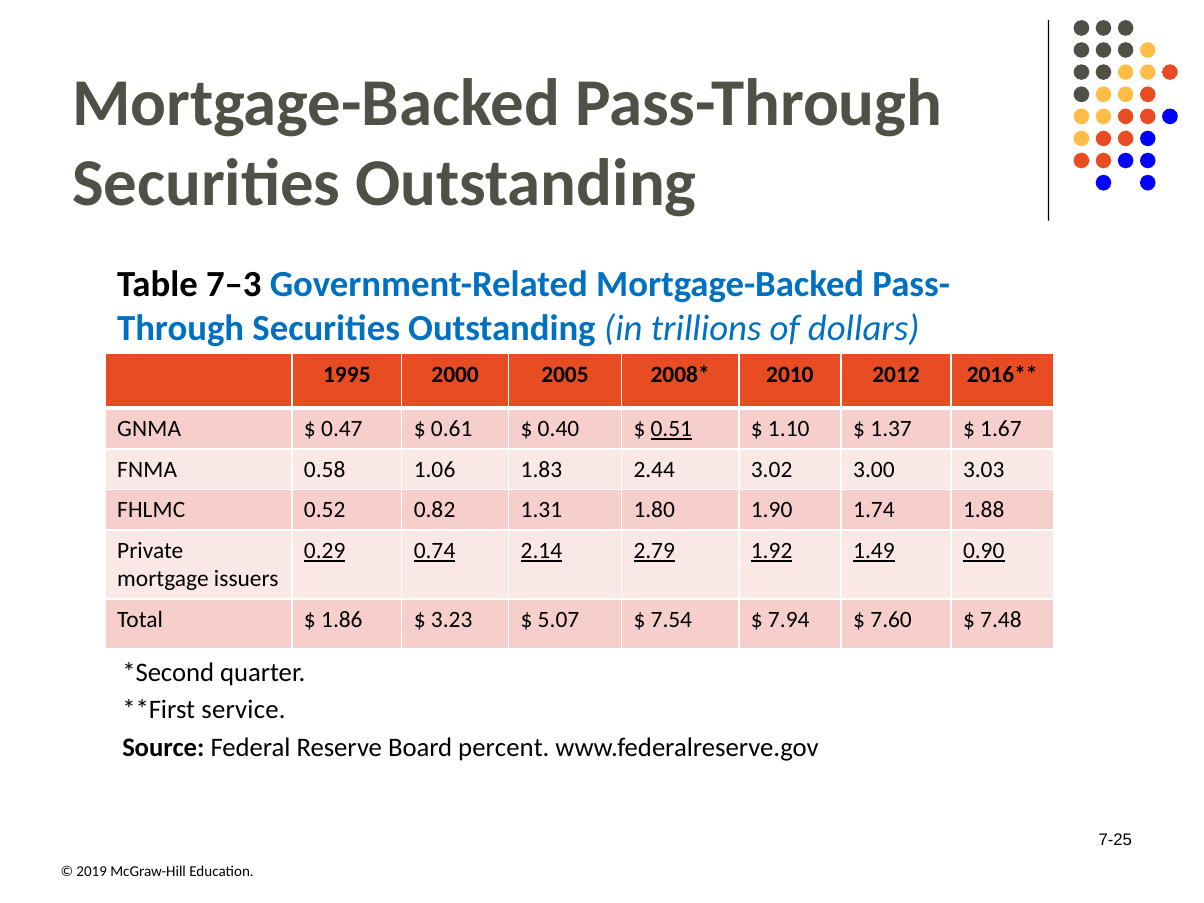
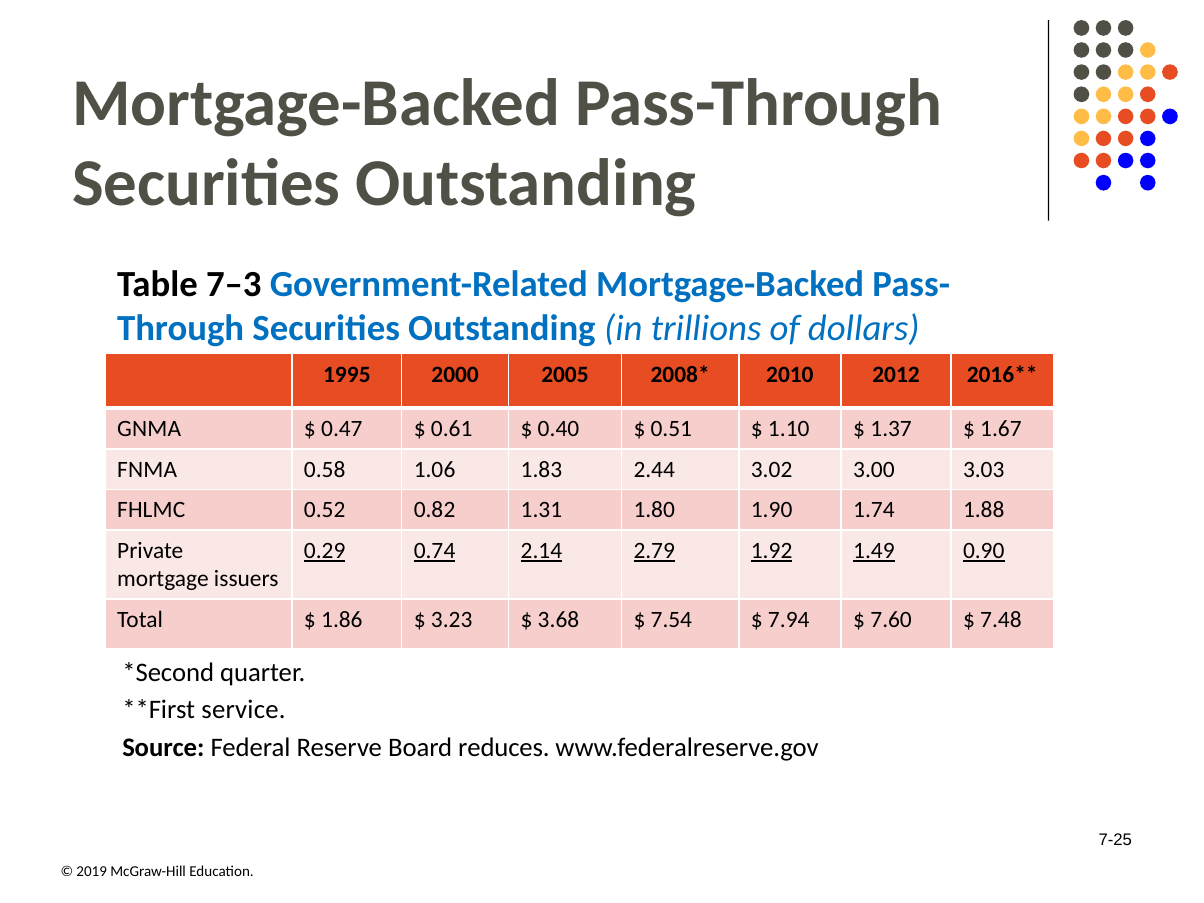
0.51 underline: present -> none
5.07: 5.07 -> 3.68
percent: percent -> reduces
